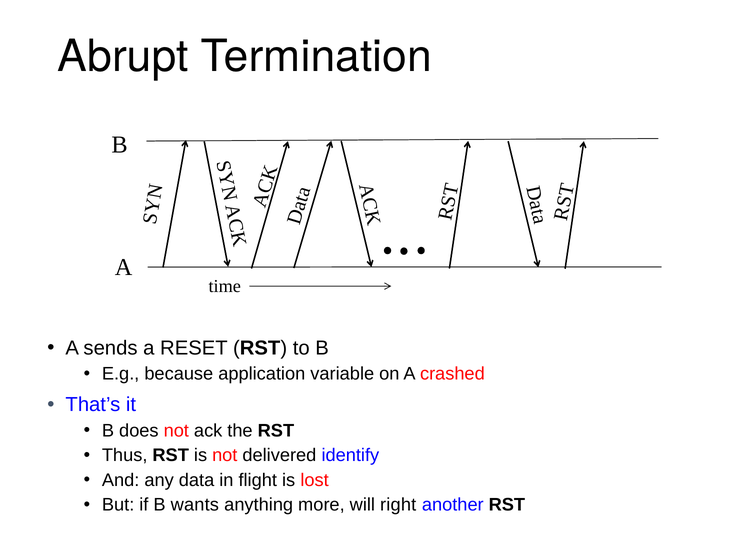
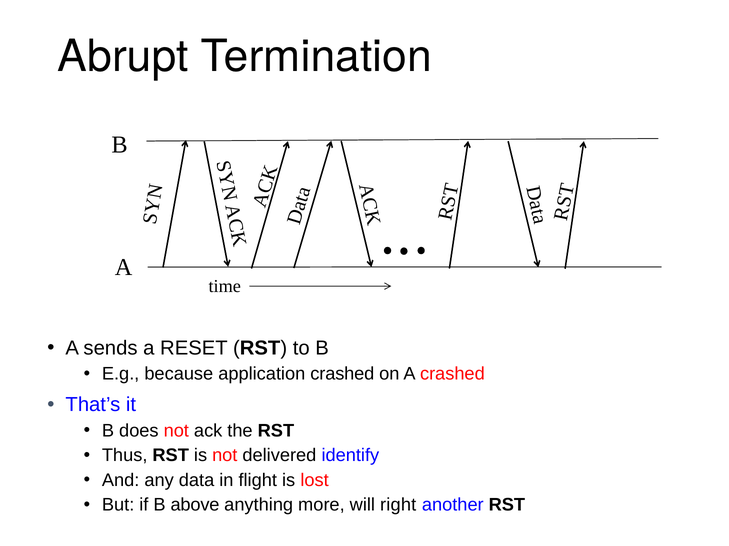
application variable: variable -> crashed
wants: wants -> above
